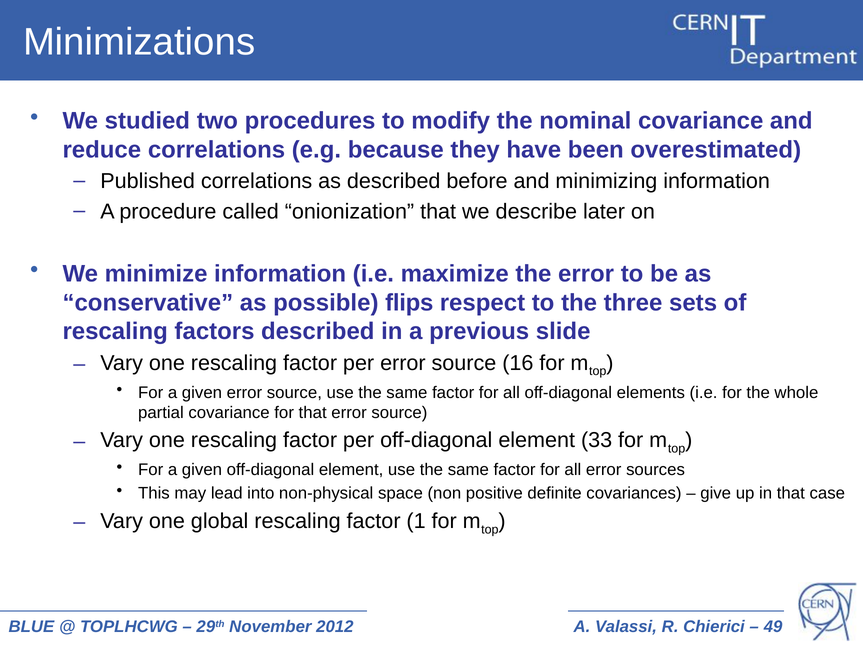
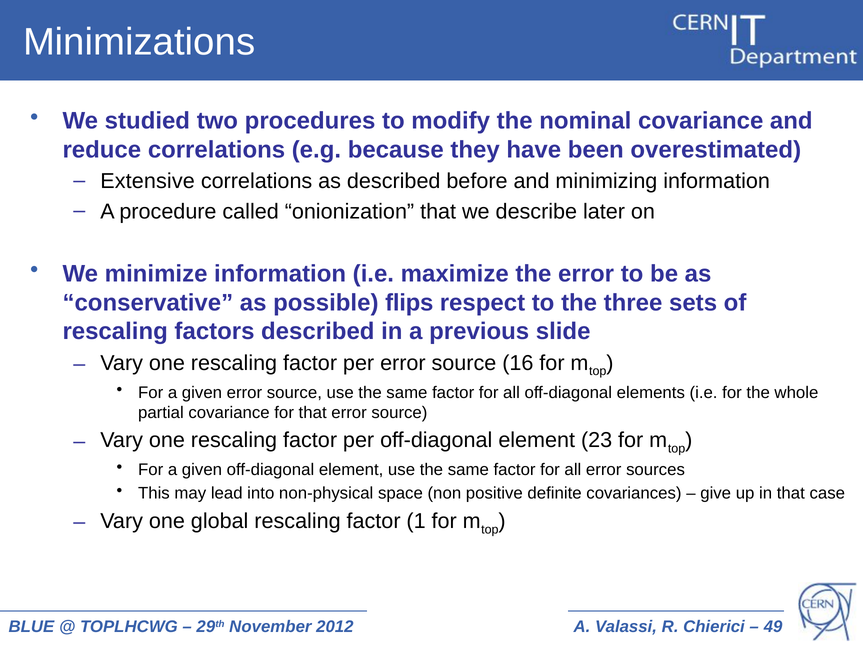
Published: Published -> Extensive
33: 33 -> 23
